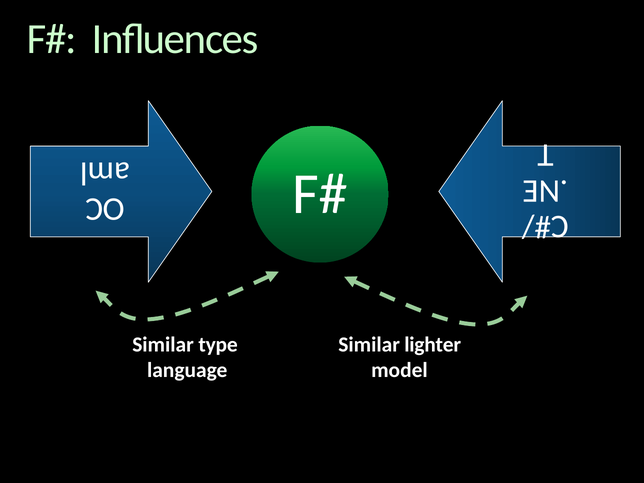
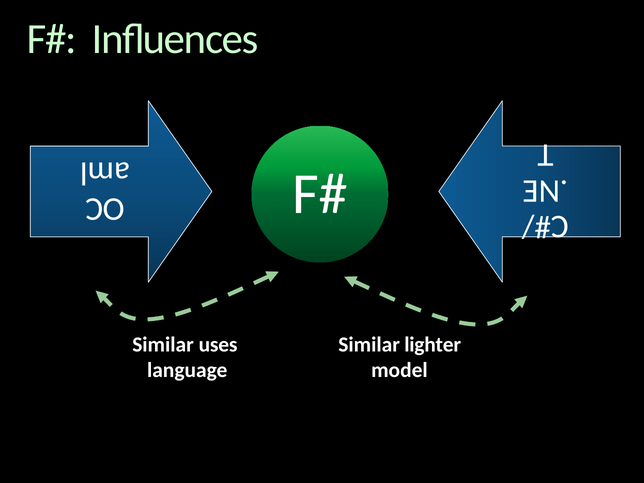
type: type -> uses
